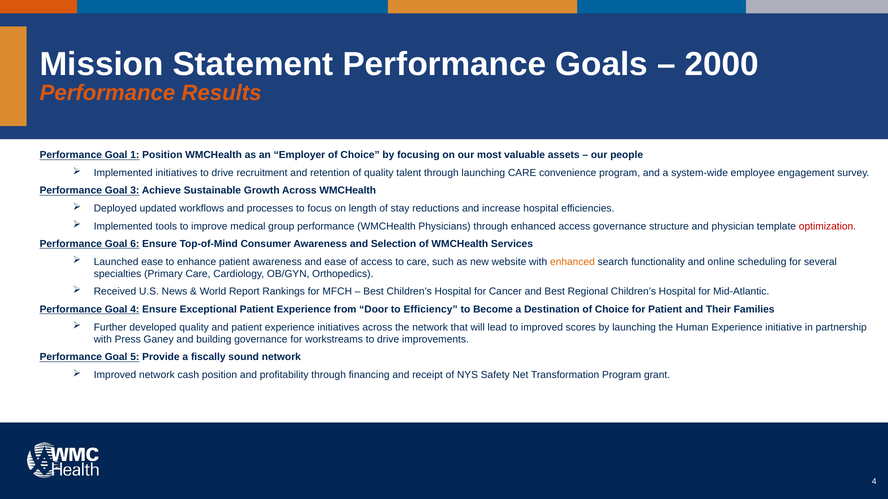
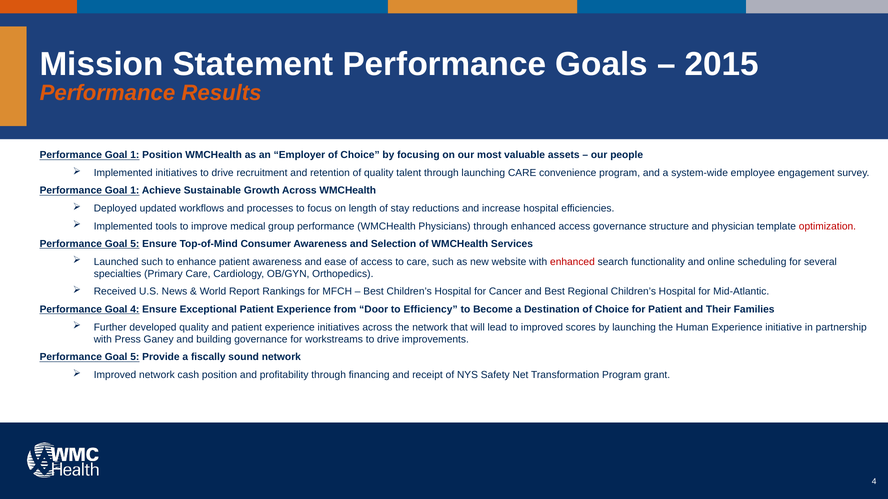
2000: 2000 -> 2015
3 at (135, 191): 3 -> 1
6 at (135, 244): 6 -> 5
Launched ease: ease -> such
enhanced at (572, 262) colour: orange -> red
